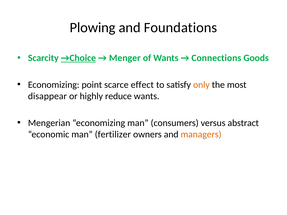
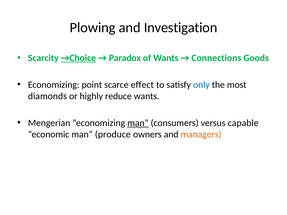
Foundations: Foundations -> Investigation
Menger: Menger -> Paradox
only colour: orange -> blue
disappear: disappear -> diamonds
man at (138, 123) underline: none -> present
abstract: abstract -> capable
fertilizer: fertilizer -> produce
